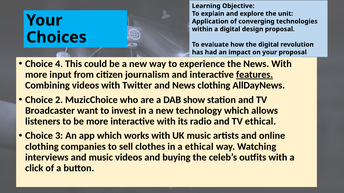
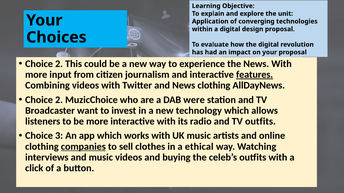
4 at (59, 64): 4 -> 2
show: show -> were
TV ethical: ethical -> outfits
companies underline: none -> present
